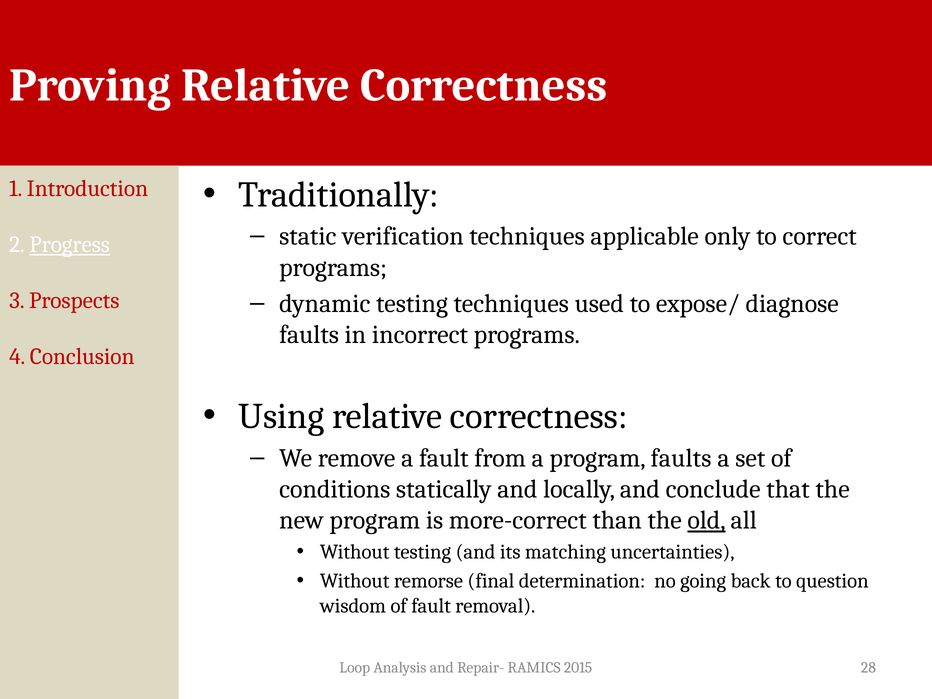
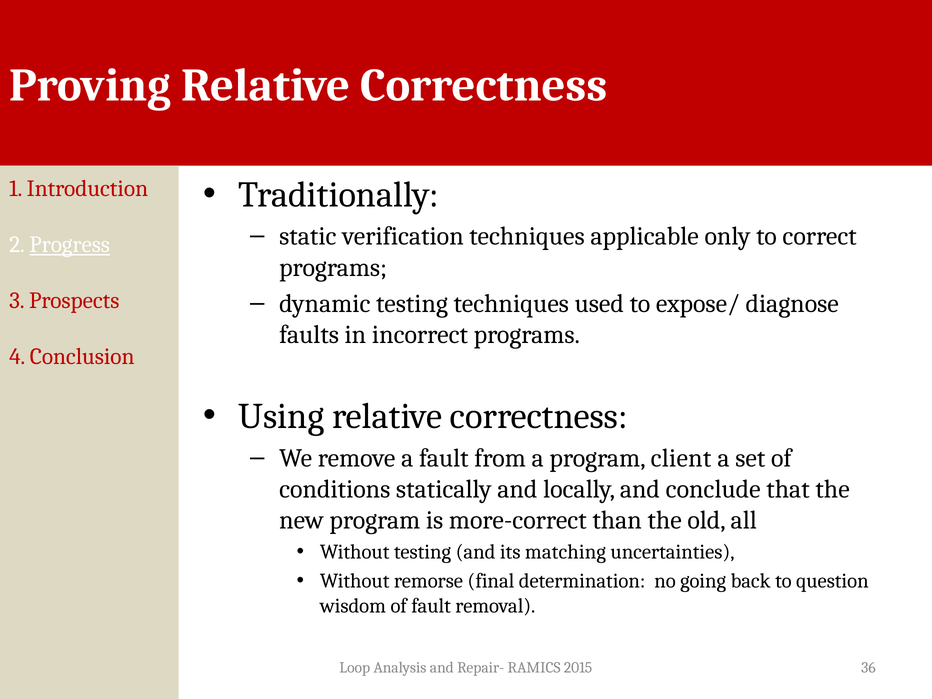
program faults: faults -> client
old underline: present -> none
28: 28 -> 36
